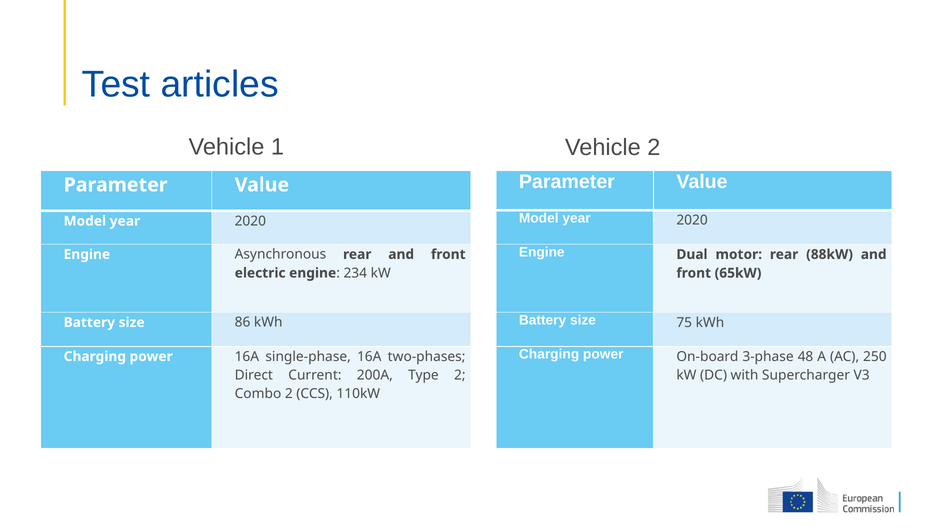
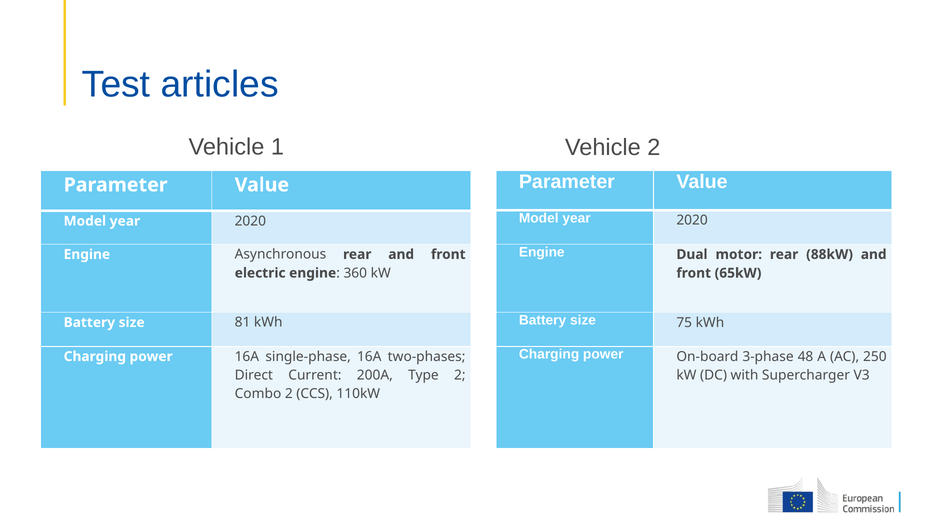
234: 234 -> 360
86: 86 -> 81
